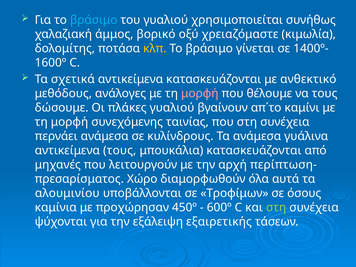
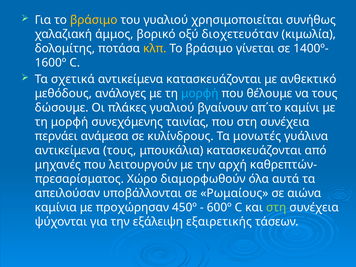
βράσιμο at (94, 20) colour: light blue -> yellow
χρειαζόμαστε: χρειαζόμαστε -> διοχετευόταν
μορφή at (200, 93) colour: pink -> light blue
Τα ανάμεσα: ανάμεσα -> μονωτές
περίπτωση-: περίπτωση- -> καθρεπτών-
αλουμινίου: αλουμινίου -> απειλούσαν
Τροφίμων: Τροφίμων -> Ρωμαίους
όσους: όσους -> αιώνα
